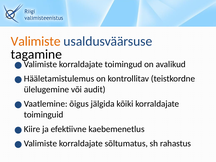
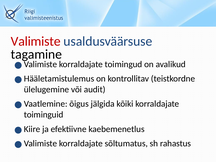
Valimiste colour: orange -> red
